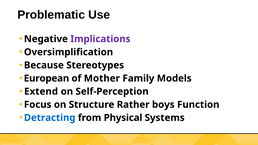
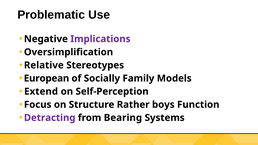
Because: Because -> Relative
Mother: Mother -> Socially
Detracting colour: blue -> purple
Physical: Physical -> Bearing
